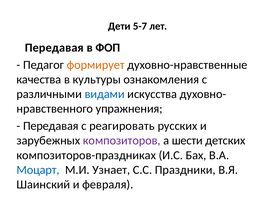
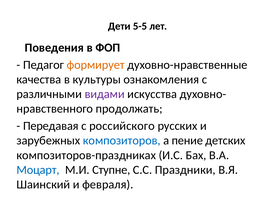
5-7: 5-7 -> 5-5
Передавая at (54, 48): Передавая -> Поведения
видами colour: blue -> purple
упражнения: упражнения -> продолжать
реагировать: реагировать -> российского
композиторов colour: purple -> blue
шести: шести -> пение
Узнает: Узнает -> Ступне
